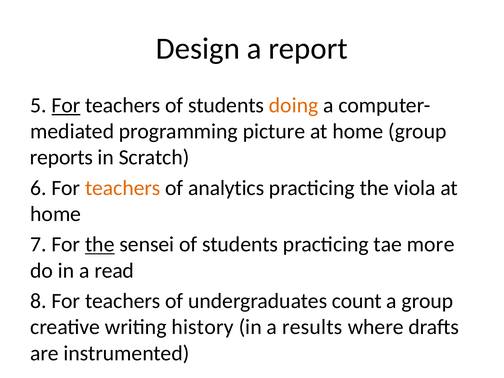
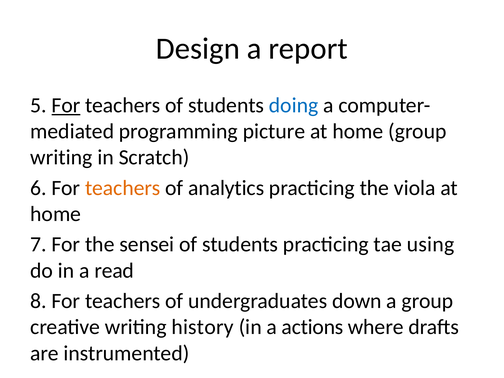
doing colour: orange -> blue
reports at (62, 157): reports -> writing
the at (100, 244) underline: present -> none
more: more -> using
count: count -> down
results: results -> actions
